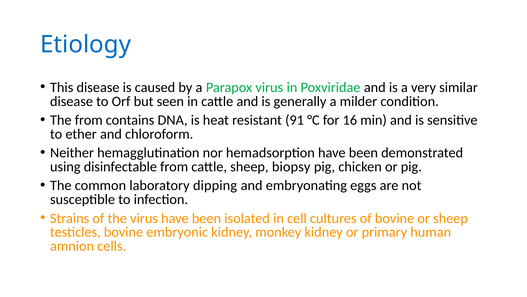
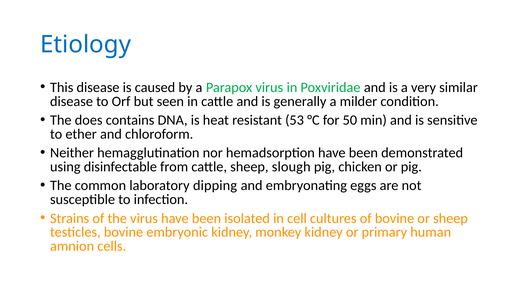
The from: from -> does
91: 91 -> 53
16: 16 -> 50
biopsy: biopsy -> slough
